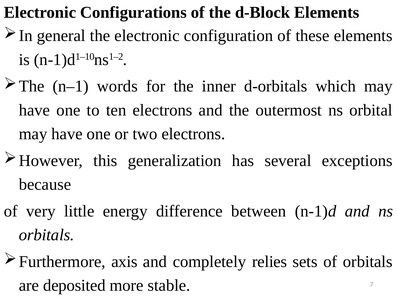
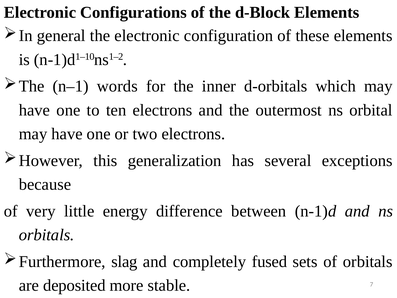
axis: axis -> slag
relies: relies -> fused
